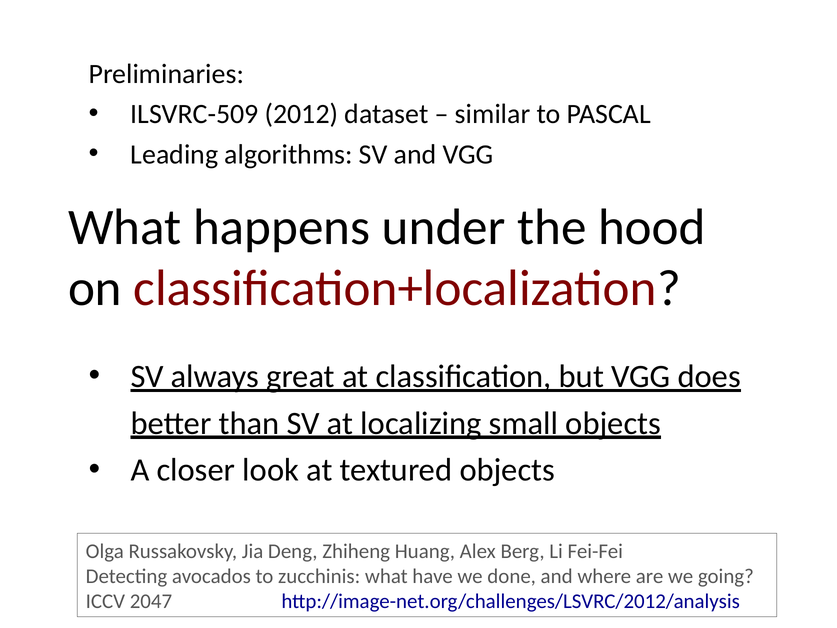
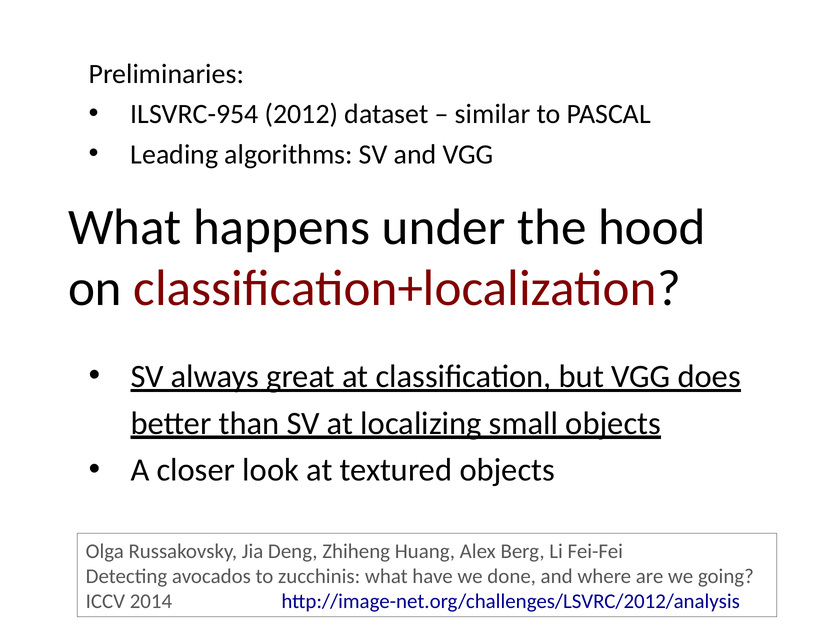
ILSVRC-509: ILSVRC-509 -> ILSVRC-954
2047: 2047 -> 2014
